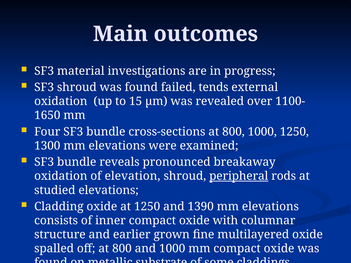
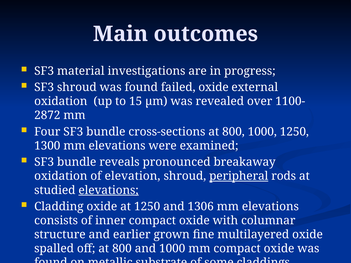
failed tends: tends -> oxide
1650: 1650 -> 2872
elevations at (109, 190) underline: none -> present
1390: 1390 -> 1306
